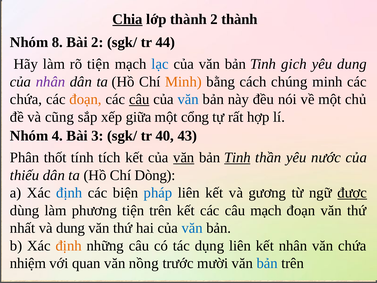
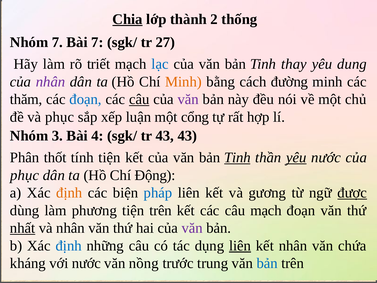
2 thành: thành -> thống
Nhóm 8: 8 -> 7
Bài 2: 2 -> 7
44: 44 -> 27
rõ tiện: tiện -> triết
gich: gich -> thay
chúng: chúng -> đường
chứa at (26, 99): chứa -> thăm
đoạn at (86, 99) colour: orange -> blue
văn at (188, 99) colour: blue -> purple
và cũng: cũng -> phục
giữa: giữa -> luận
4: 4 -> 3
3: 3 -> 4
tr 40: 40 -> 43
tính tích: tích -> tiện
văn at (184, 157) underline: present -> none
yêu at (296, 157) underline: none -> present
thiếu at (25, 175): thiếu -> phục
Dòng: Dòng -> Động
định at (69, 193) colour: blue -> orange
nhất underline: none -> present
và dung: dung -> nhân
văn at (192, 228) colour: blue -> purple
định at (69, 245) colour: orange -> blue
liên at (240, 245) underline: none -> present
nhiệm: nhiệm -> kháng
với quan: quan -> nước
mười: mười -> trung
